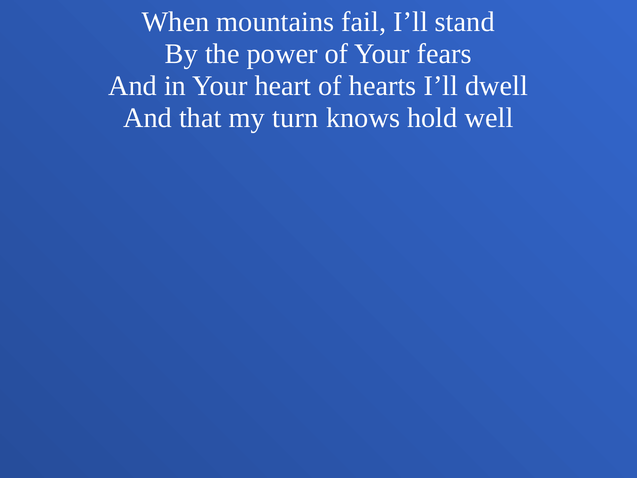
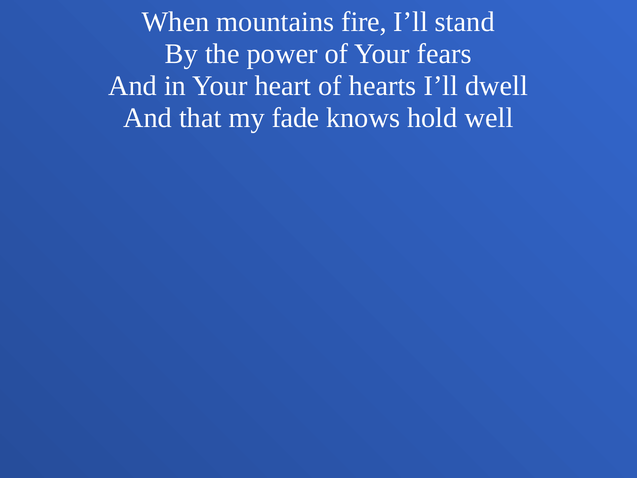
fail: fail -> fire
turn: turn -> fade
